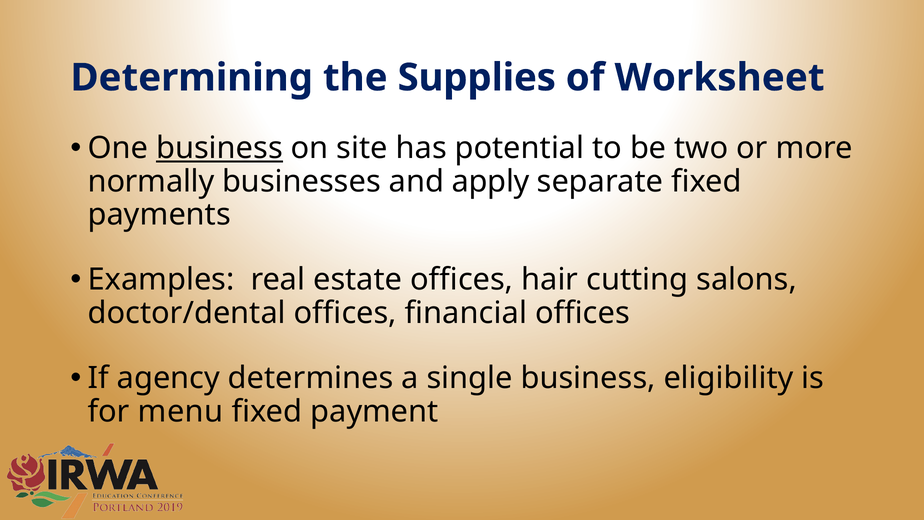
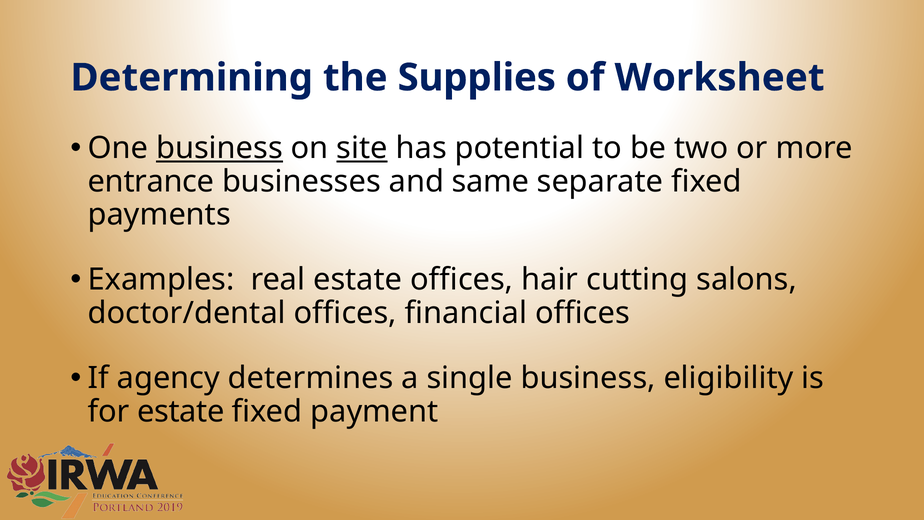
site underline: none -> present
normally: normally -> entrance
apply: apply -> same
for menu: menu -> estate
